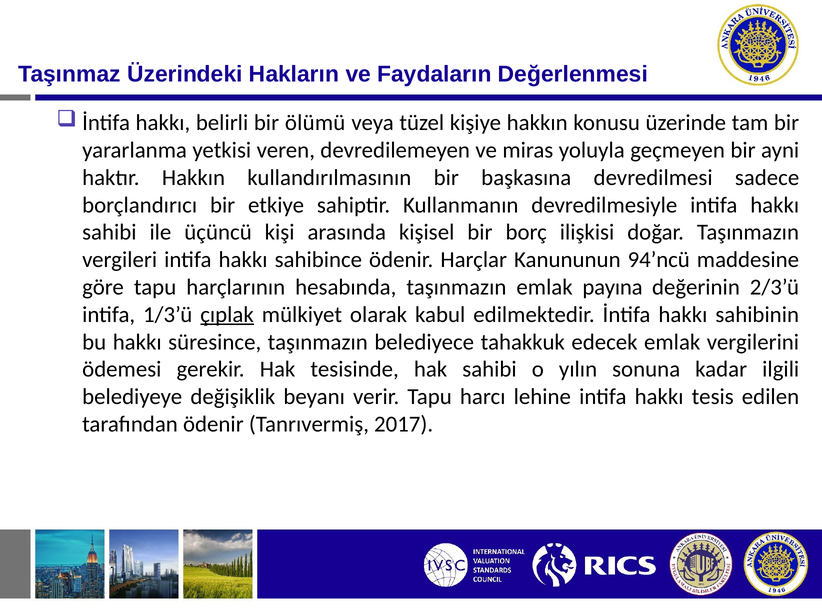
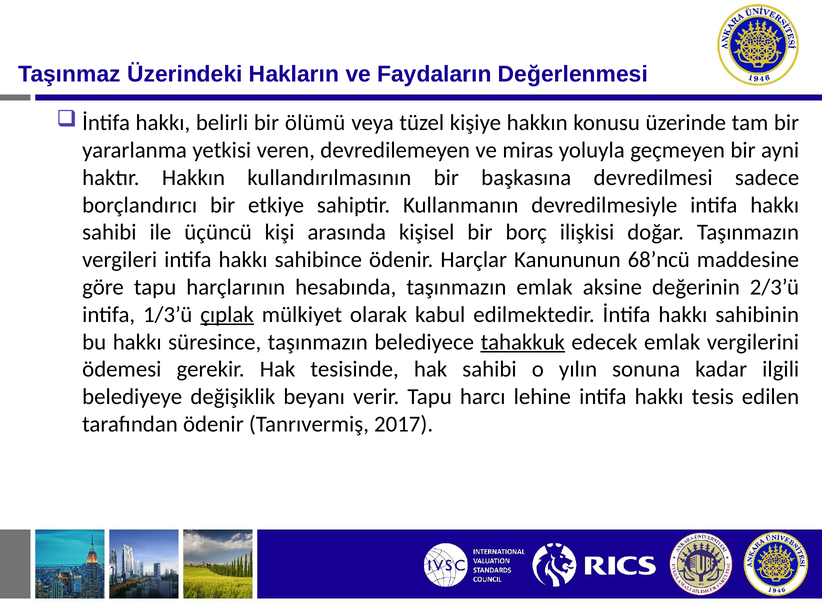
94’ncü: 94’ncü -> 68’ncü
payına: payına -> aksine
tahakkuk underline: none -> present
